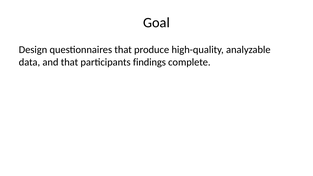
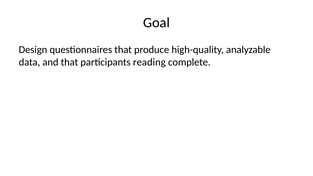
findings: findings -> reading
